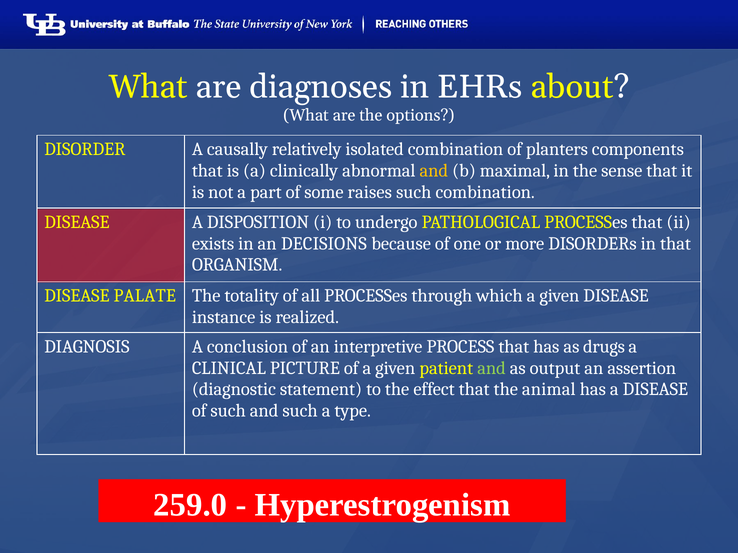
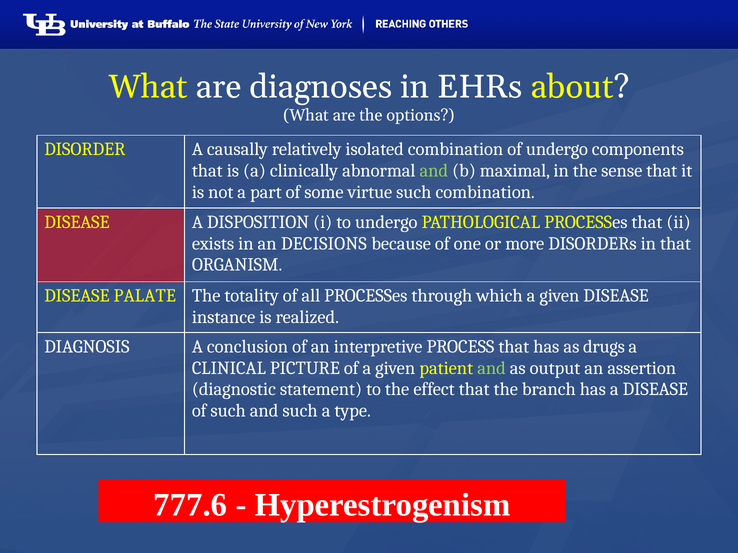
of planters: planters -> undergo
and at (434, 171) colour: yellow -> light green
raises: raises -> virtue
animal: animal -> branch
259.0: 259.0 -> 777.6
